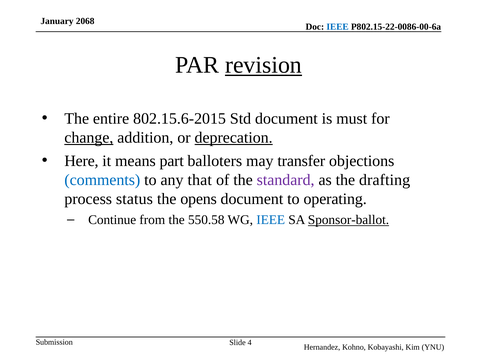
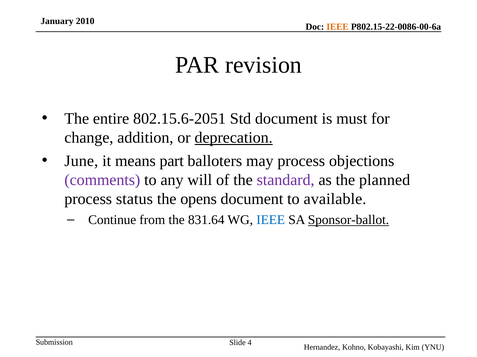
2068: 2068 -> 2010
IEEE at (338, 27) colour: blue -> orange
revision underline: present -> none
802.15.6-2015: 802.15.6-2015 -> 802.15.6-2051
change underline: present -> none
Here: Here -> June
may transfer: transfer -> process
comments colour: blue -> purple
that: that -> will
drafting: drafting -> planned
operating: operating -> available
550.58: 550.58 -> 831.64
